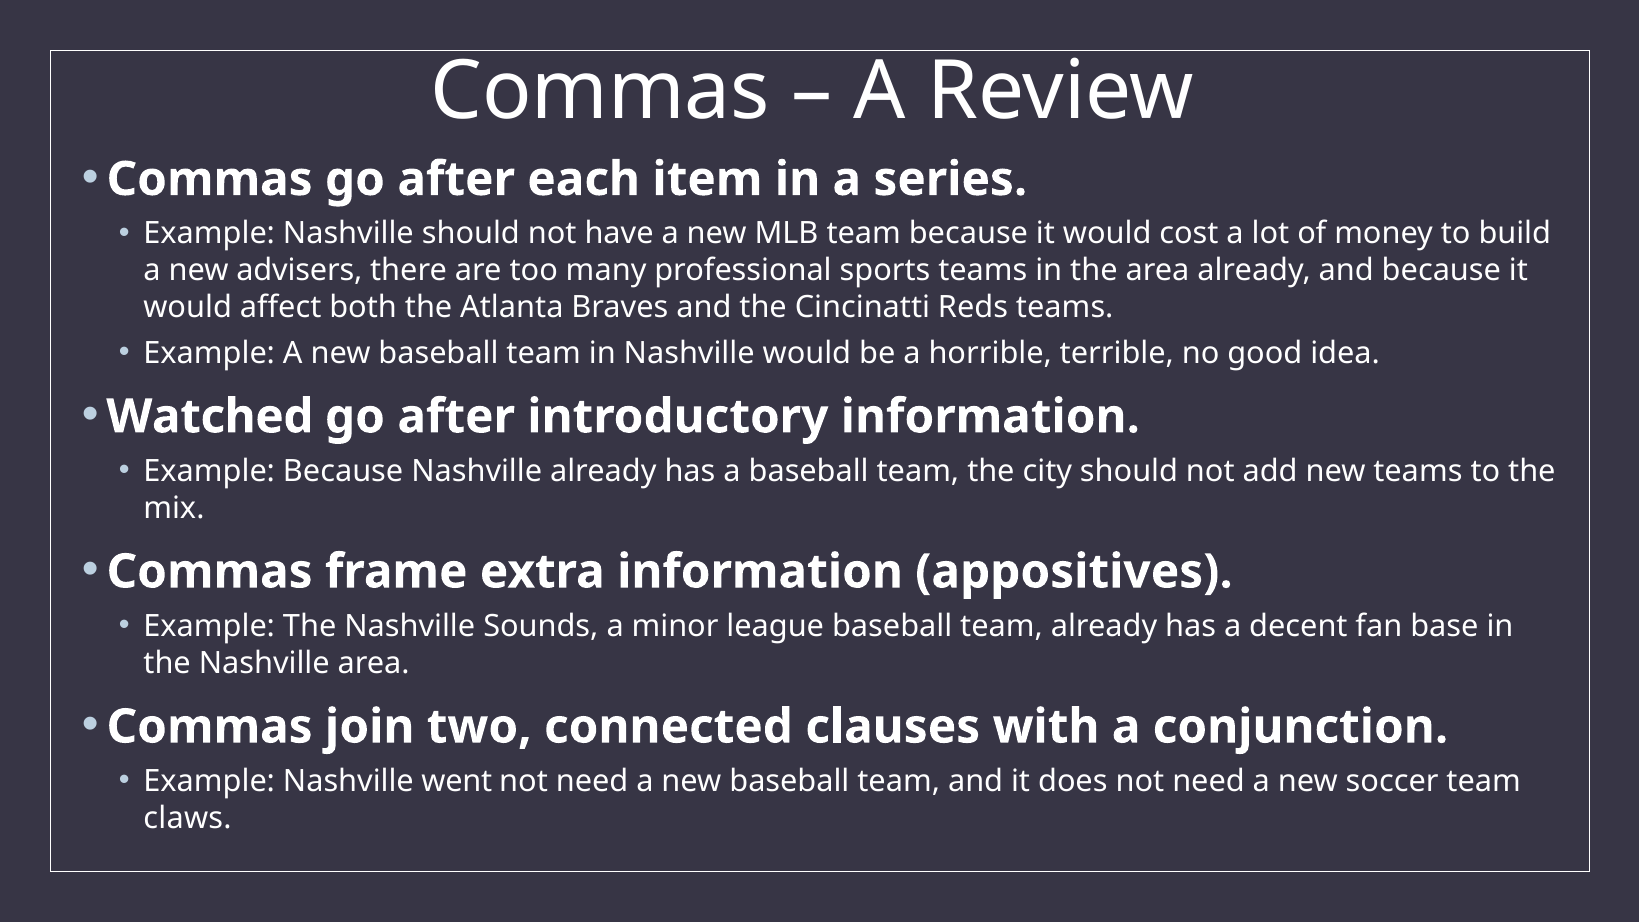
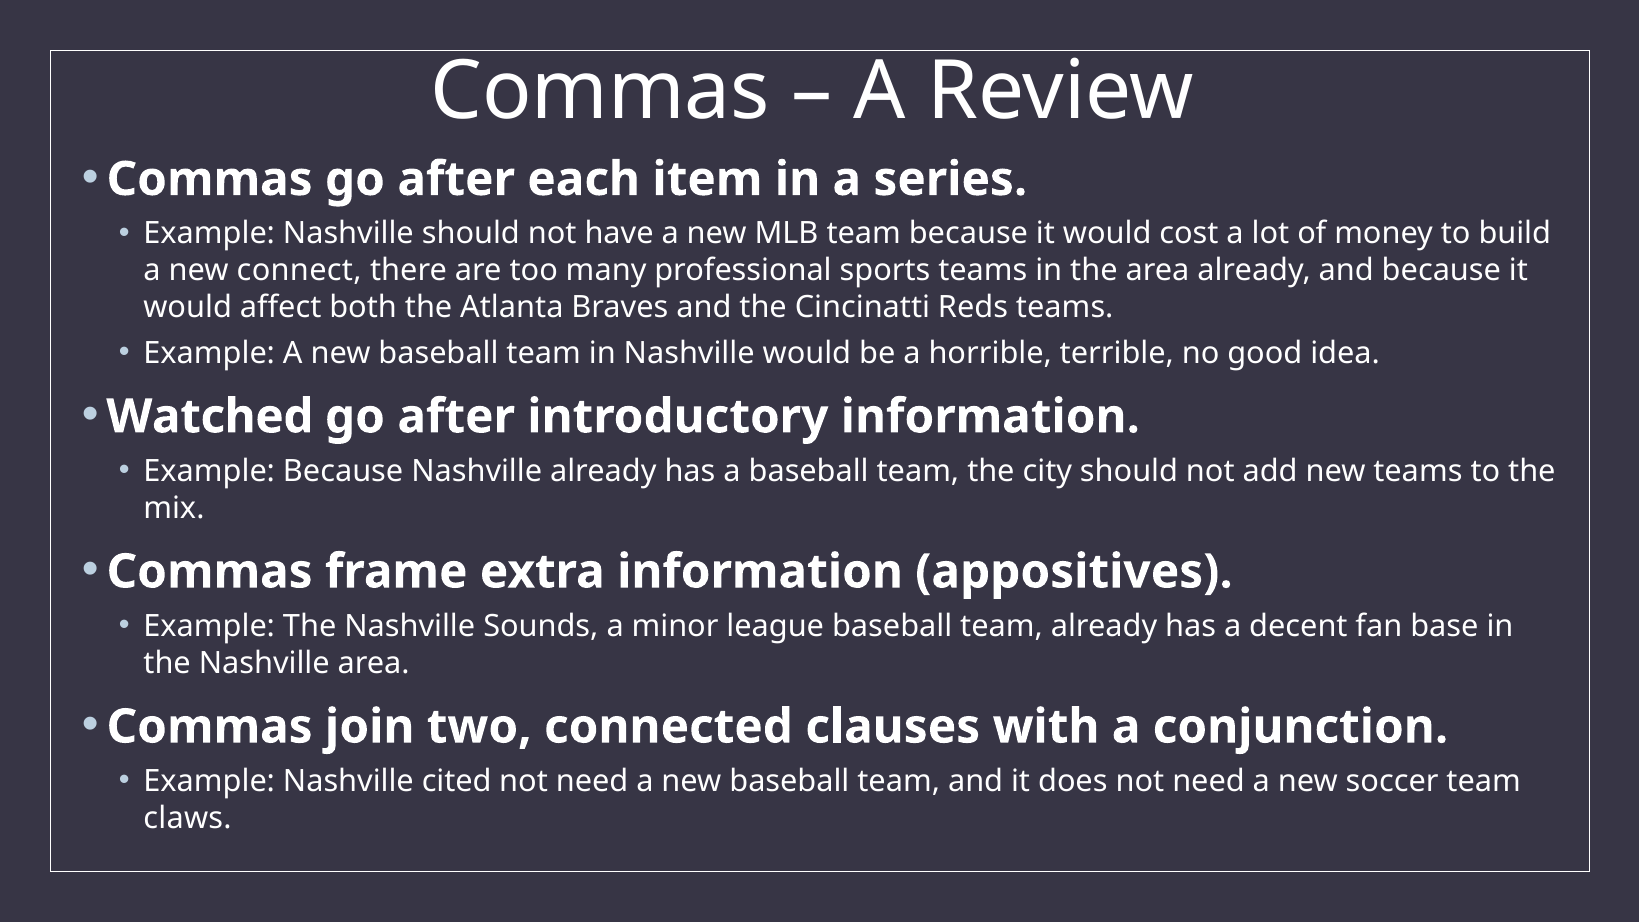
advisers: advisers -> connect
went: went -> cited
